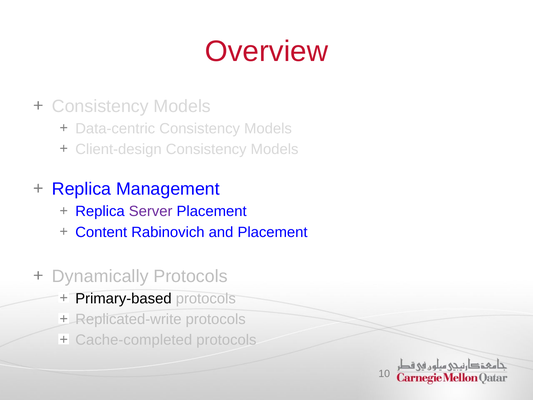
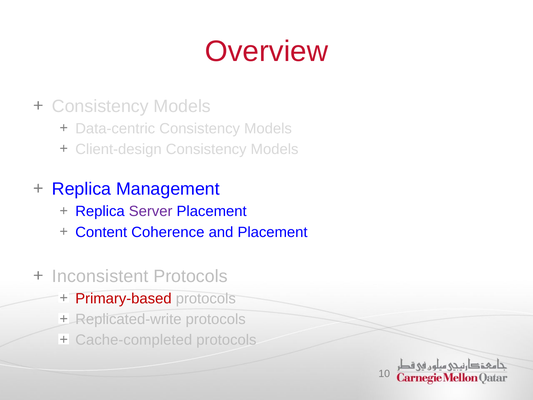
Rabinovich: Rabinovich -> Coherence
Dynamically: Dynamically -> Inconsistent
Primary-based colour: black -> red
